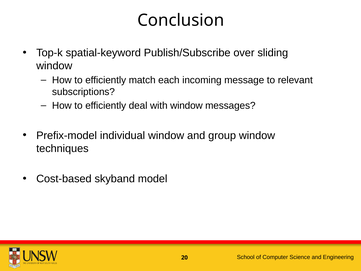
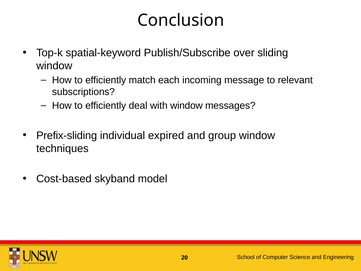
Prefix-model: Prefix-model -> Prefix-sliding
individual window: window -> expired
